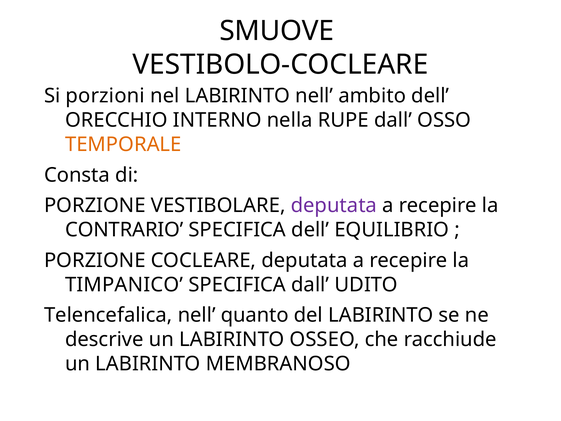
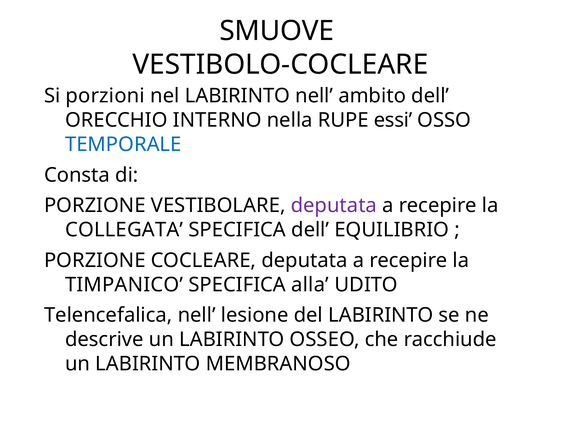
RUPE dall: dall -> essi
TEMPORALE colour: orange -> blue
CONTRARIO: CONTRARIO -> COLLEGATA
SPECIFICA dall: dall -> alla
quanto: quanto -> lesione
